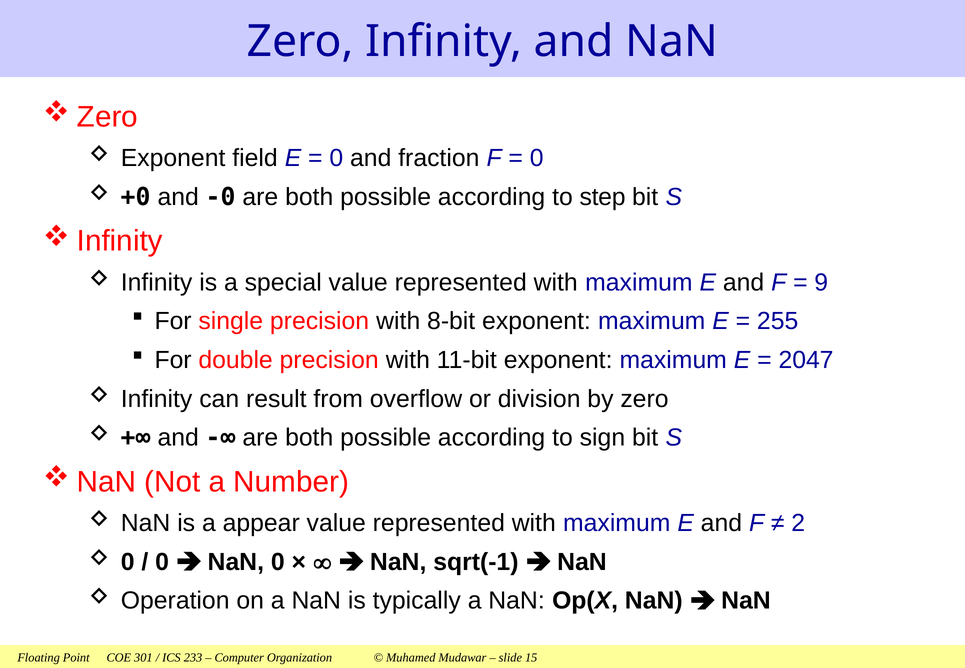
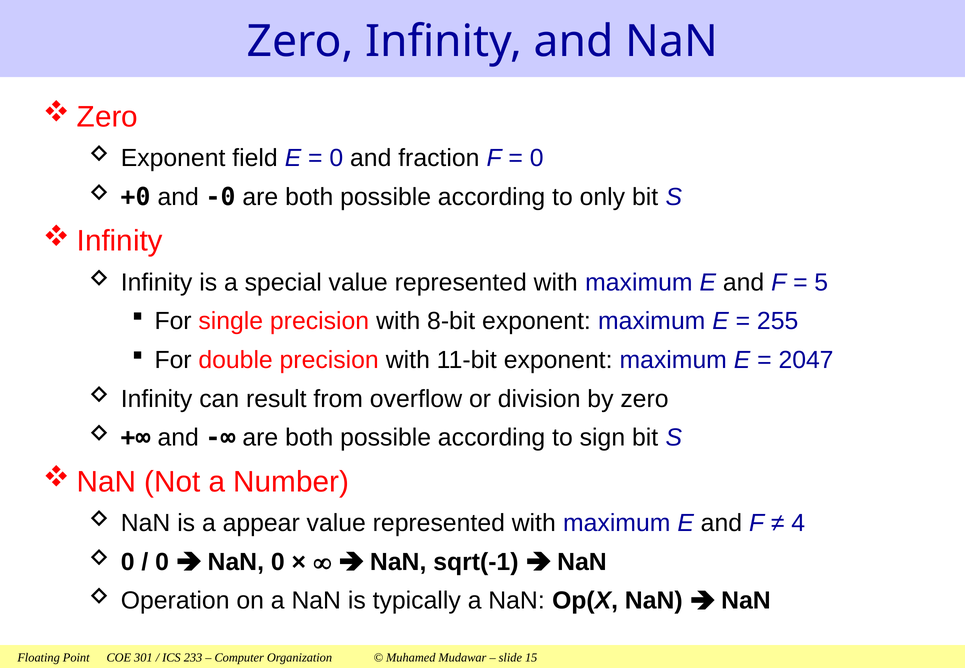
step: step -> only
9: 9 -> 5
2: 2 -> 4
